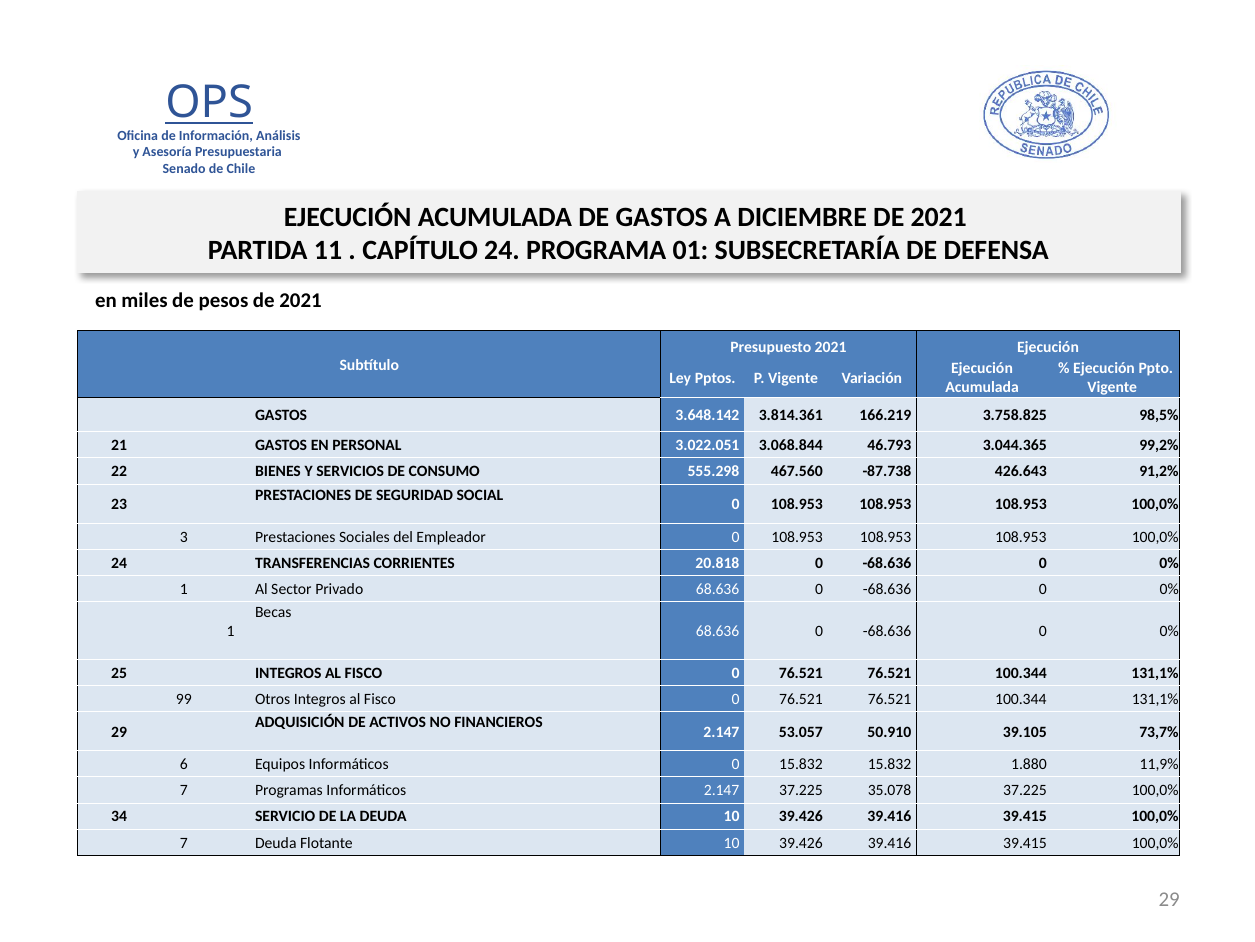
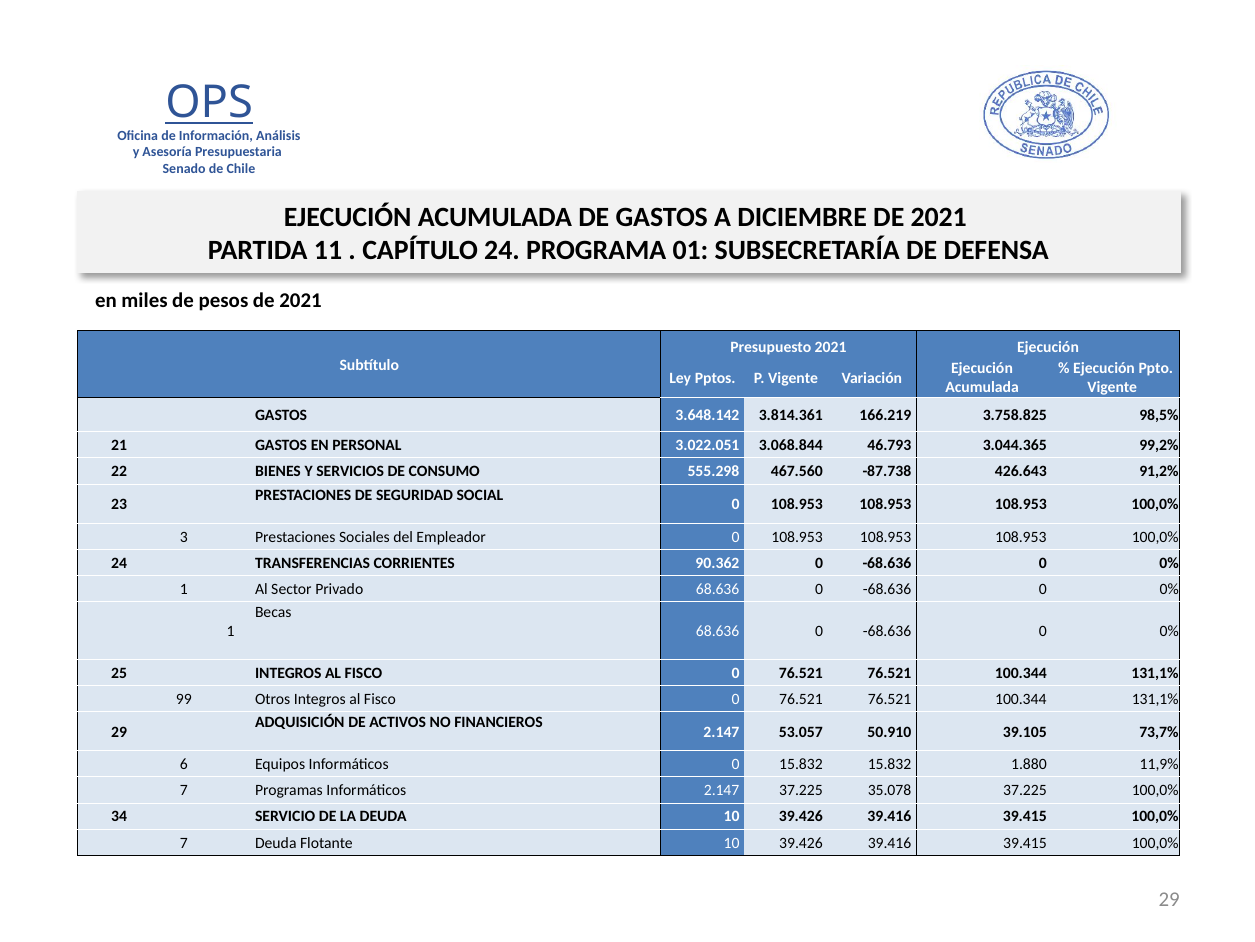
20.818: 20.818 -> 90.362
